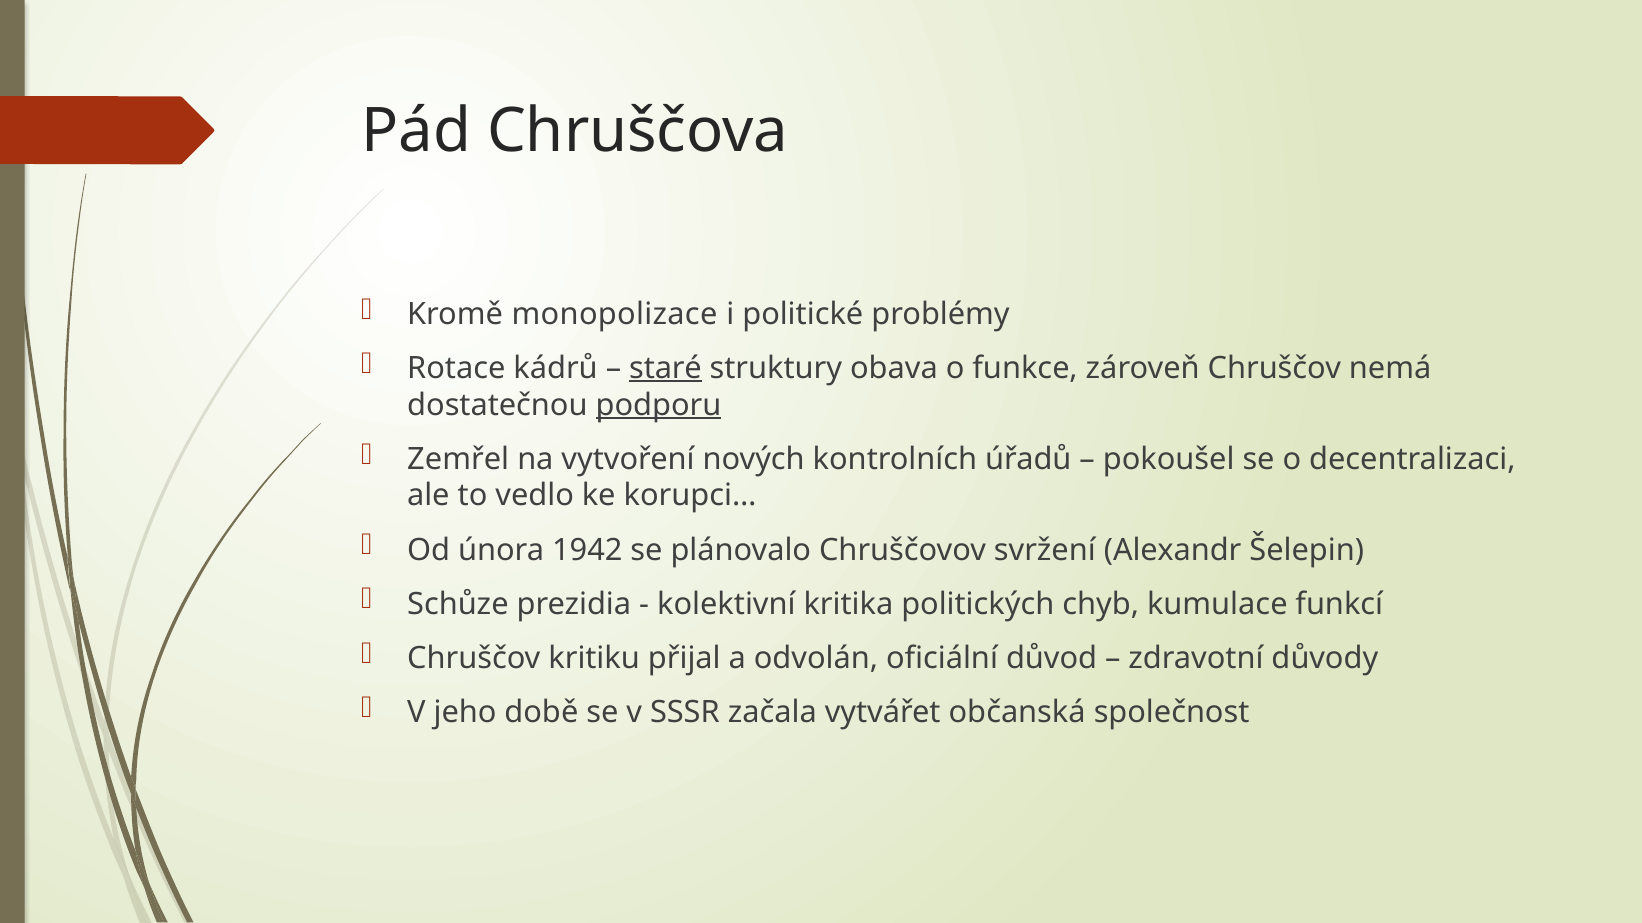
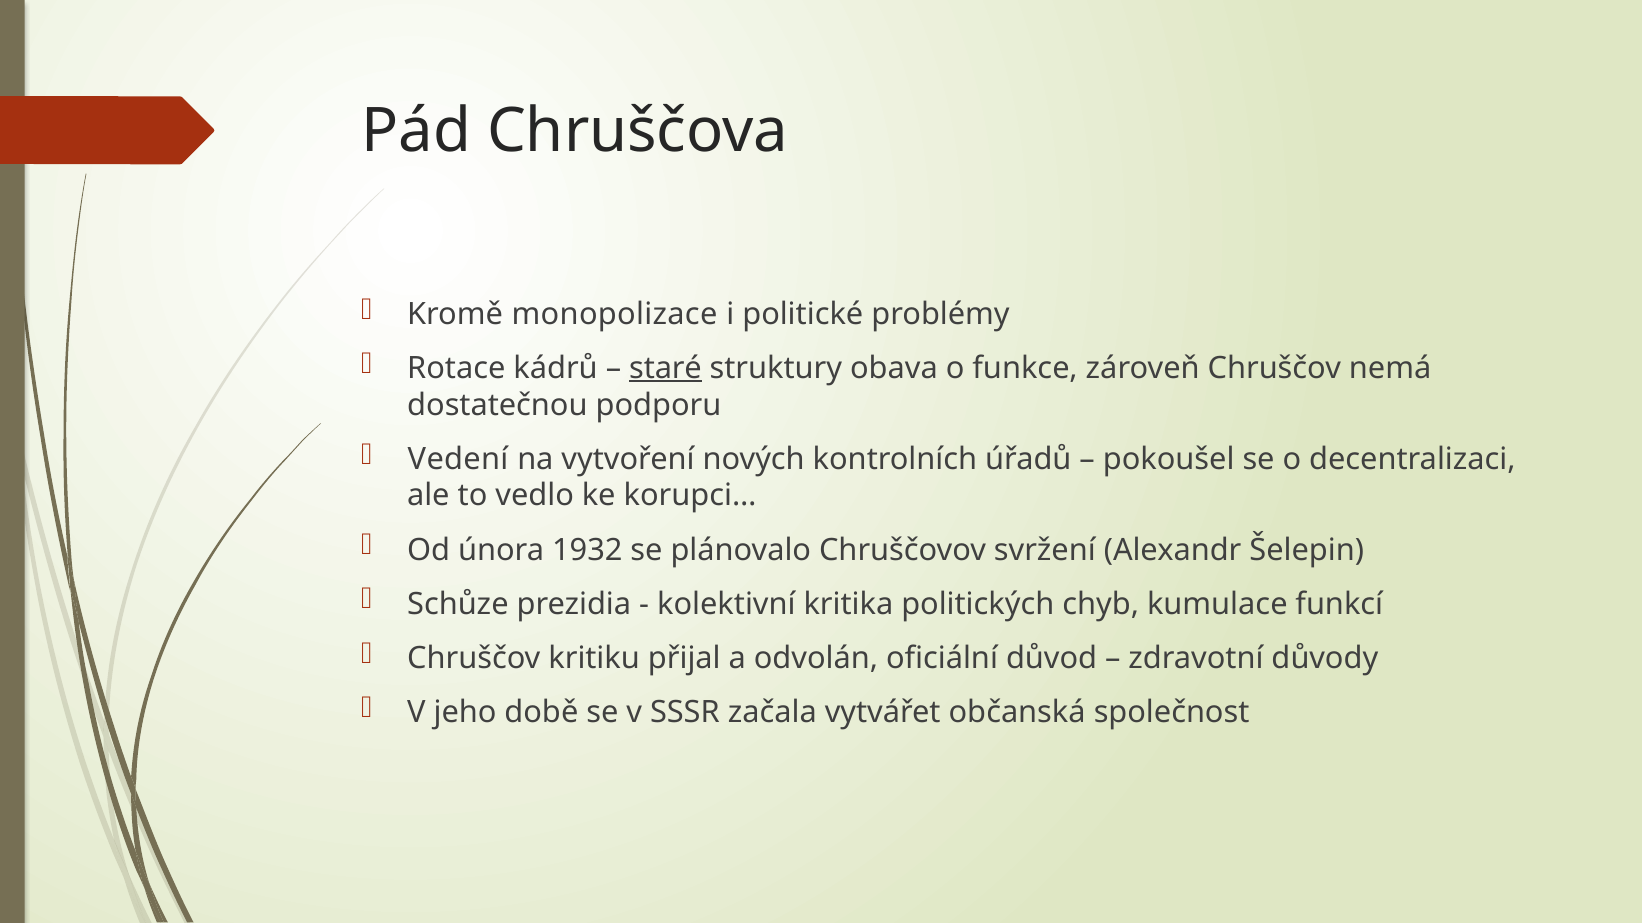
podporu underline: present -> none
Zemřel: Zemřel -> Vedení
1942: 1942 -> 1932
